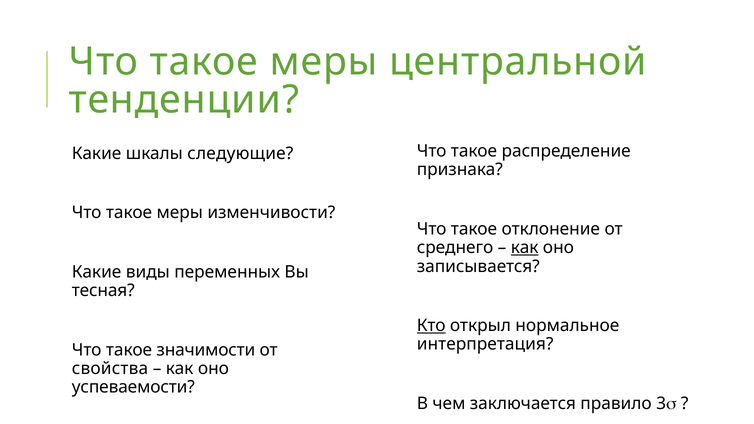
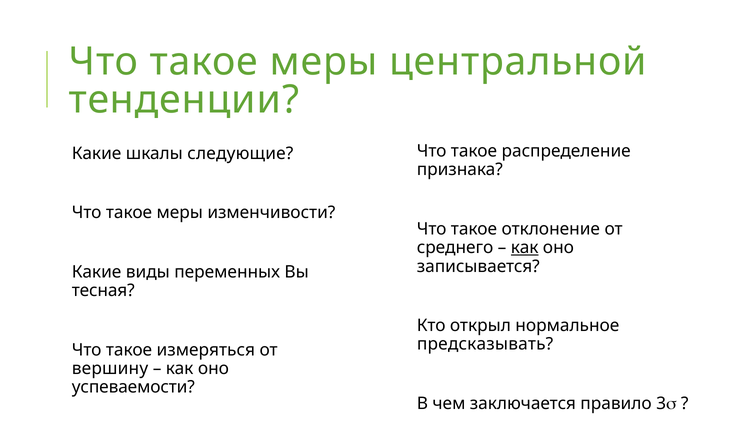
Кто underline: present -> none
интерпретация: интерпретация -> предсказывать
значимости: значимости -> измеряться
свойства: свойства -> вершину
